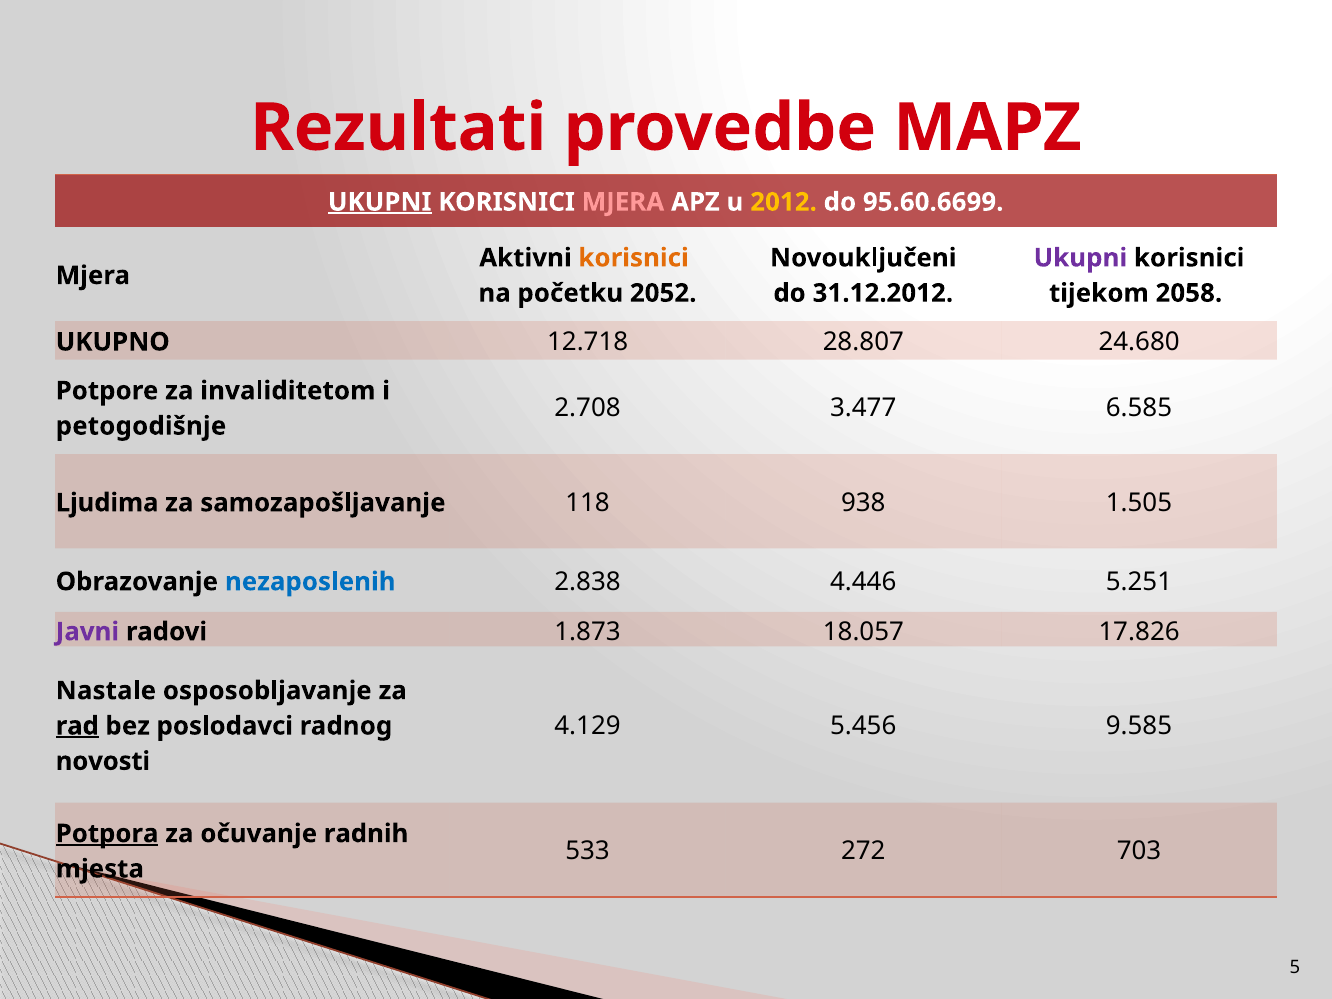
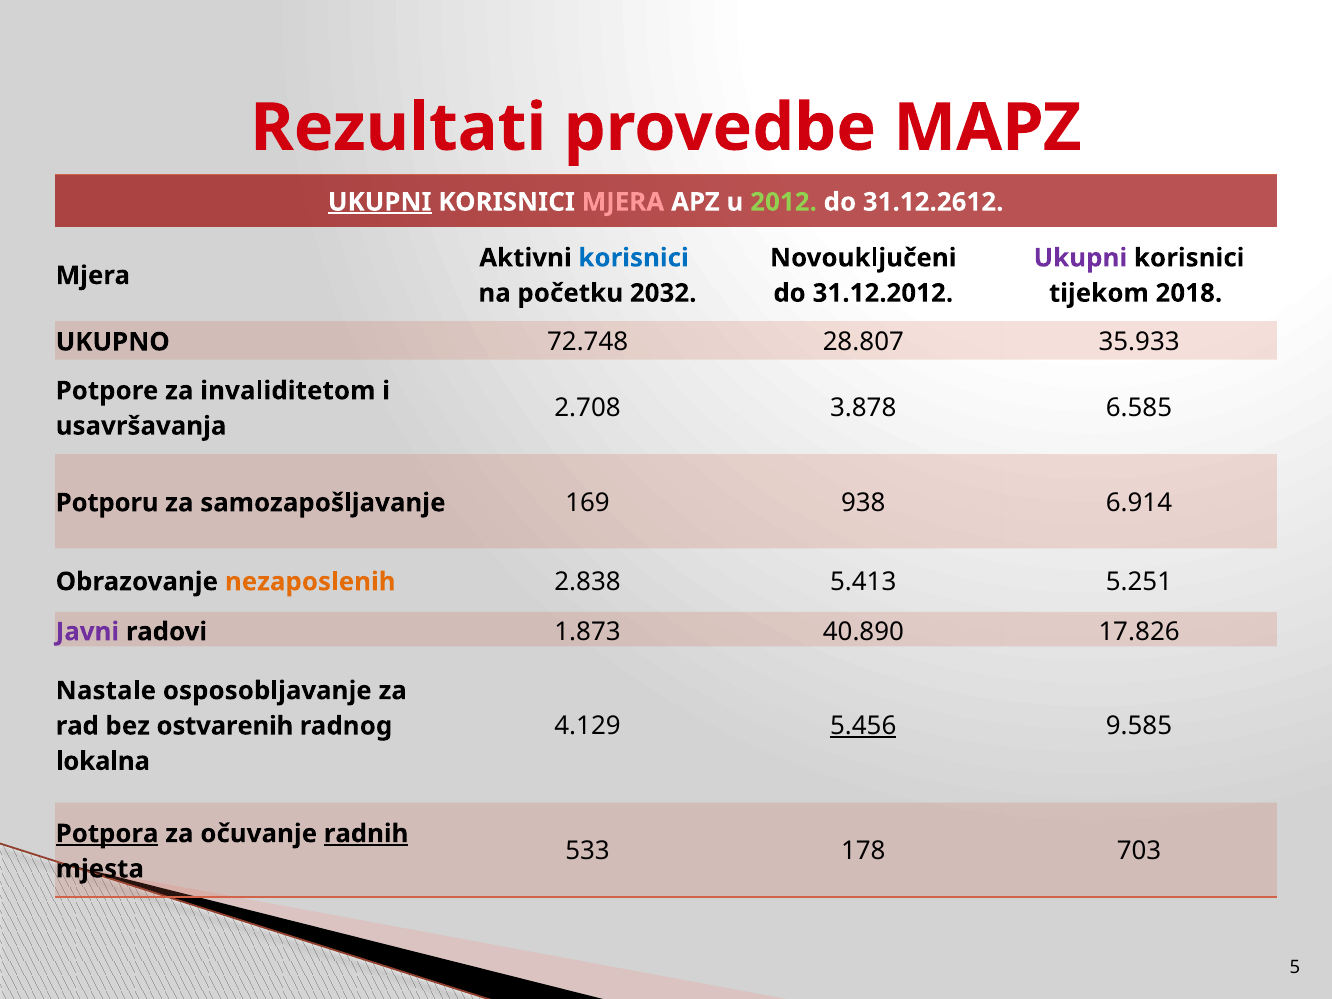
2012 colour: yellow -> light green
95.60.6699: 95.60.6699 -> 31.12.2612
korisnici at (634, 258) colour: orange -> blue
2052: 2052 -> 2032
2058: 2058 -> 2018
12.718: 12.718 -> 72.748
24.680: 24.680 -> 35.933
3.477: 3.477 -> 3.878
petogodišnje: petogodišnje -> usavršavanja
Ljudima: Ljudima -> Potporu
118: 118 -> 169
1.505: 1.505 -> 6.914
nezaposlenih colour: blue -> orange
4.446: 4.446 -> 5.413
18.057: 18.057 -> 40.890
5.456 underline: none -> present
rad underline: present -> none
poslodavci: poslodavci -> ostvarenih
novosti: novosti -> lokalna
radnih underline: none -> present
272: 272 -> 178
